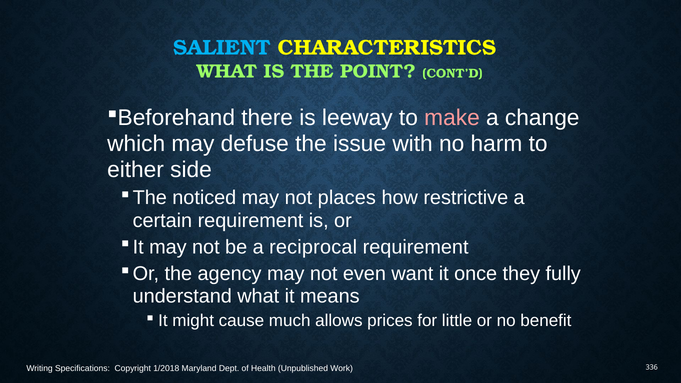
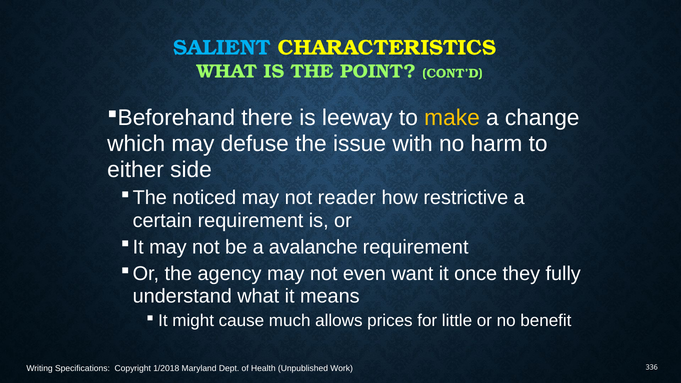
make colour: pink -> yellow
places: places -> reader
reciprocal: reciprocal -> avalanche
